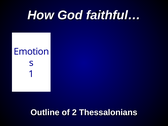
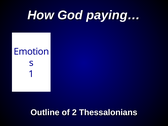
faithful…: faithful… -> paying…
